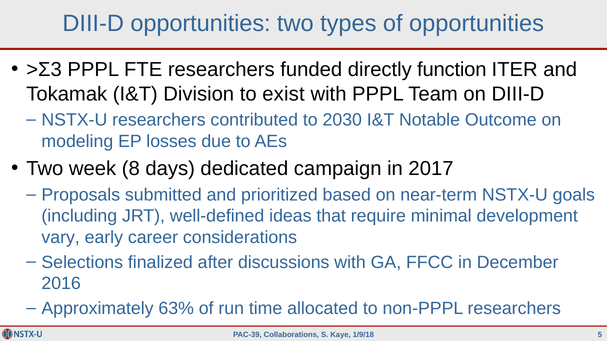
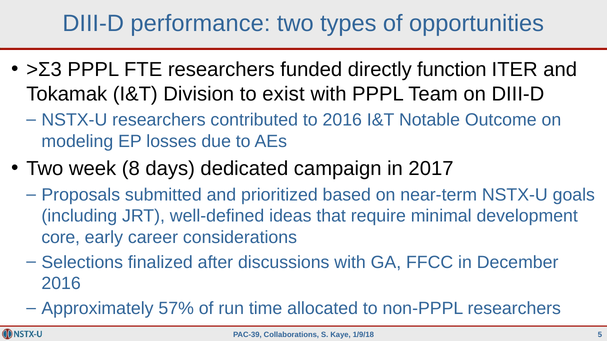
DIII-D opportunities: opportunities -> performance
to 2030: 2030 -> 2016
vary: vary -> core
63%: 63% -> 57%
